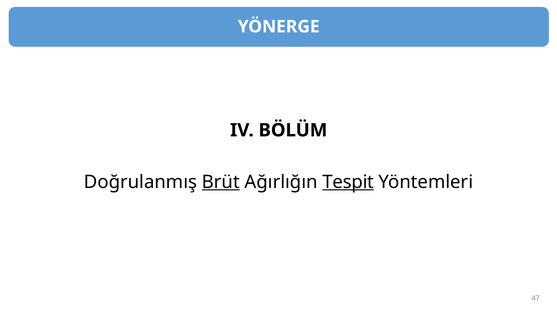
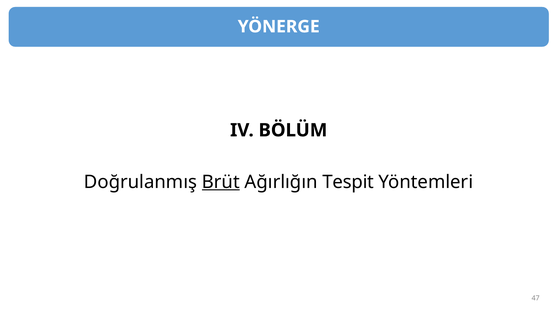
Tespit underline: present -> none
